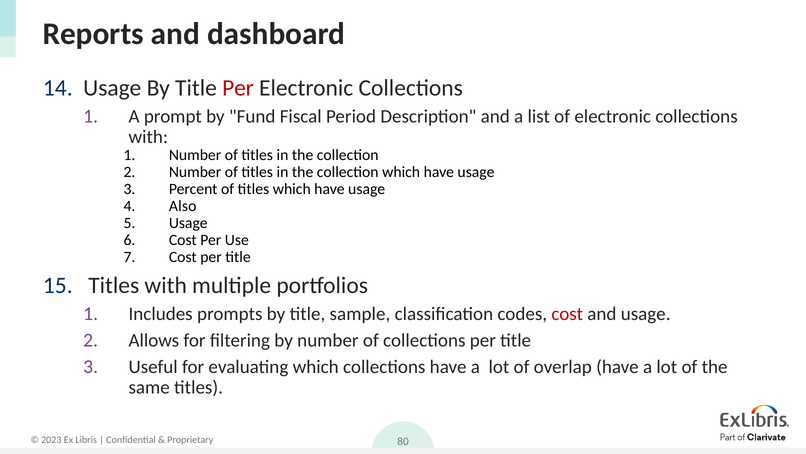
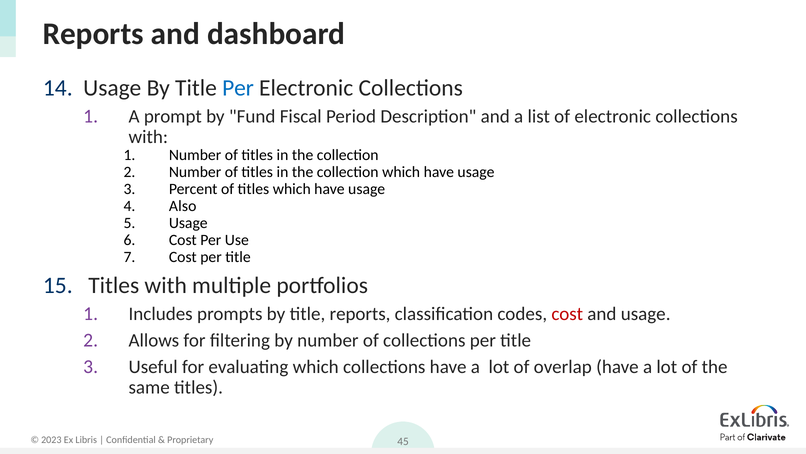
Per at (238, 88) colour: red -> blue
title sample: sample -> reports
80: 80 -> 45
